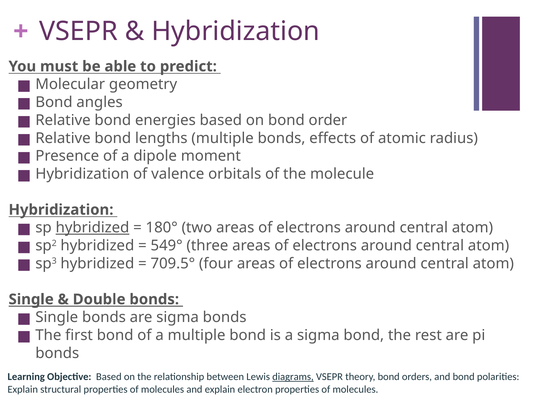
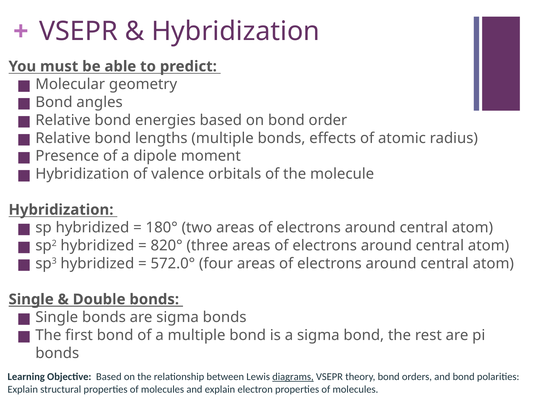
hybridized at (92, 228) underline: present -> none
549°: 549° -> 820°
709.5°: 709.5° -> 572.0°
